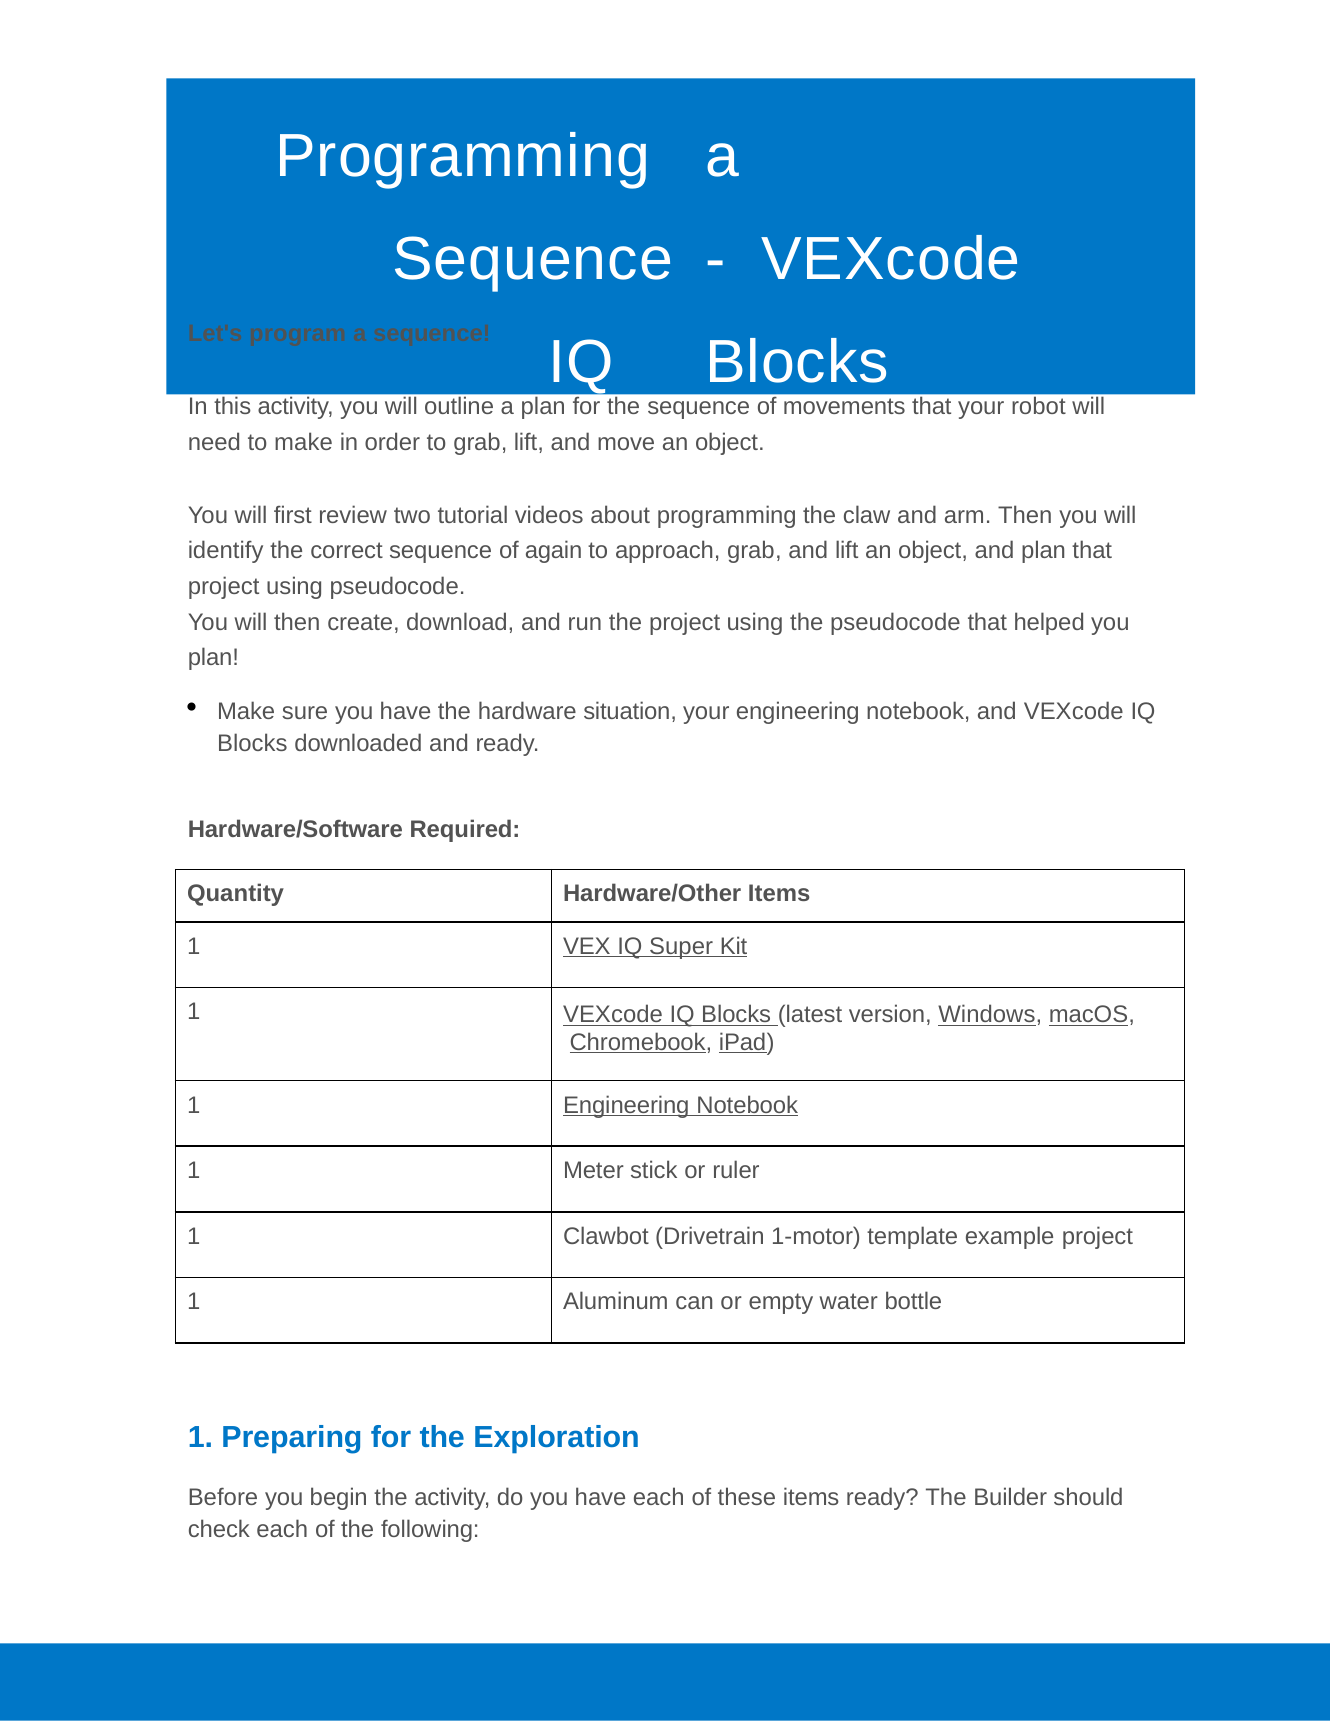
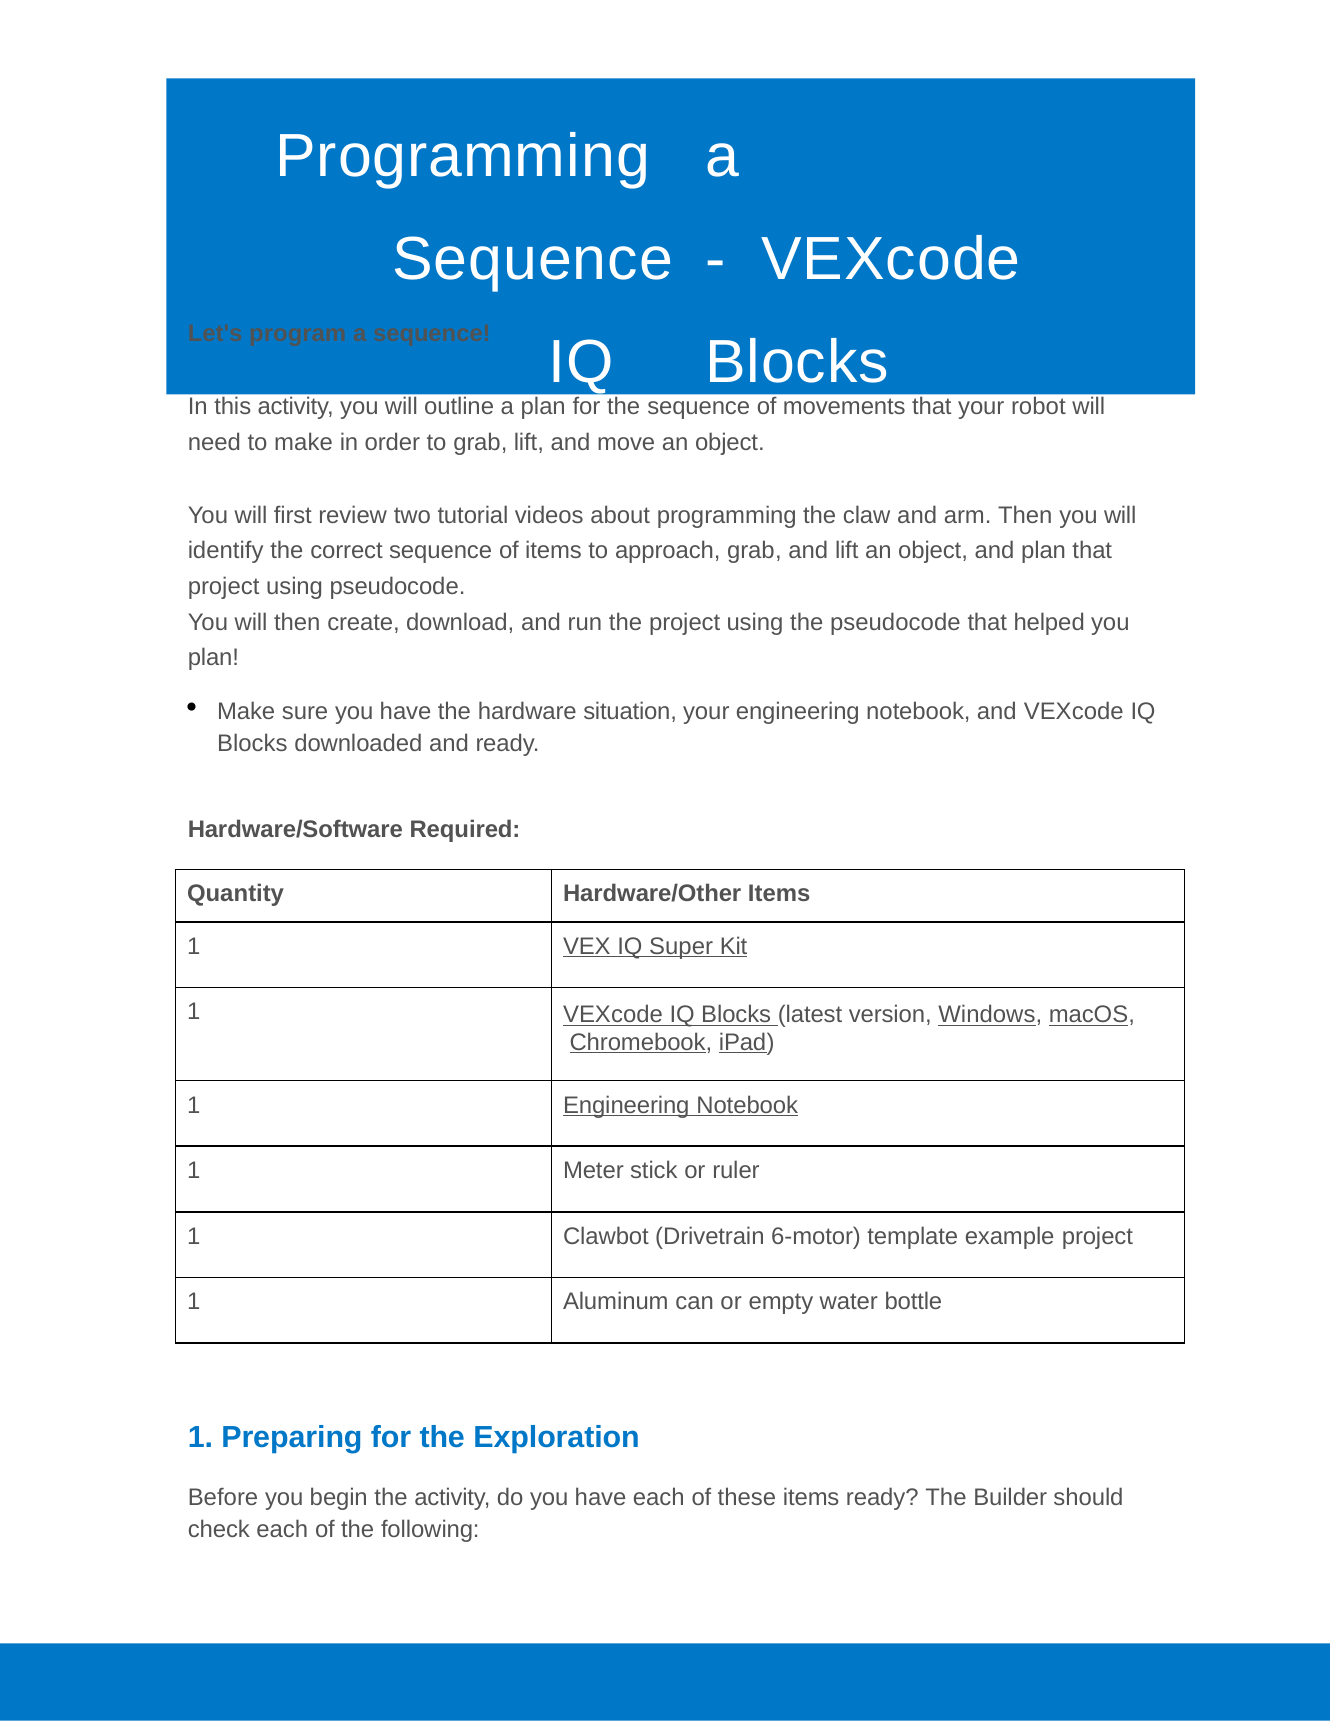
of again: again -> items
1-motor: 1-motor -> 6-motor
